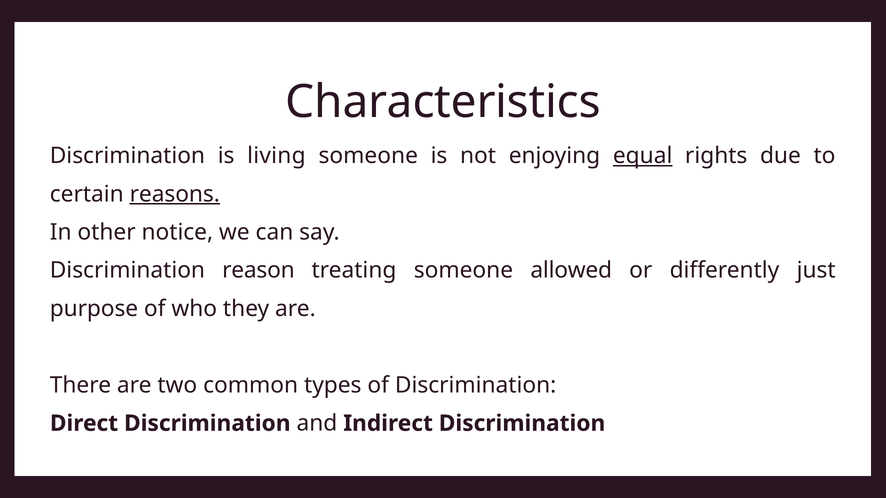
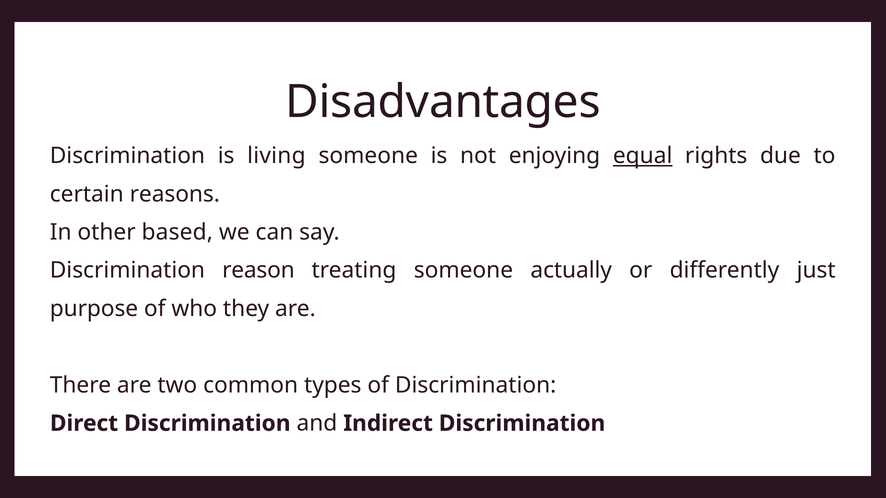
Characteristics: Characteristics -> Disadvantages
reasons underline: present -> none
notice: notice -> based
allowed: allowed -> actually
